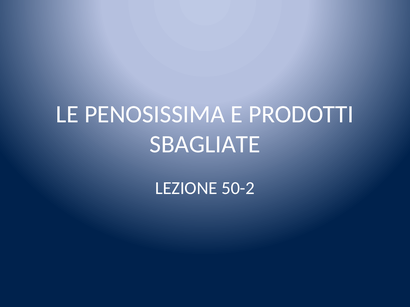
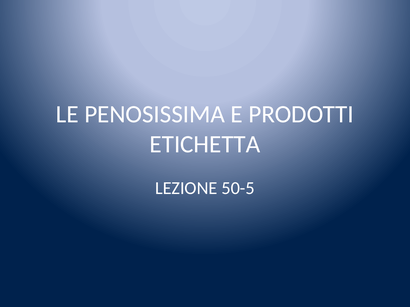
SBAGLIATE: SBAGLIATE -> ETICHETTA
50-2: 50-2 -> 50-5
